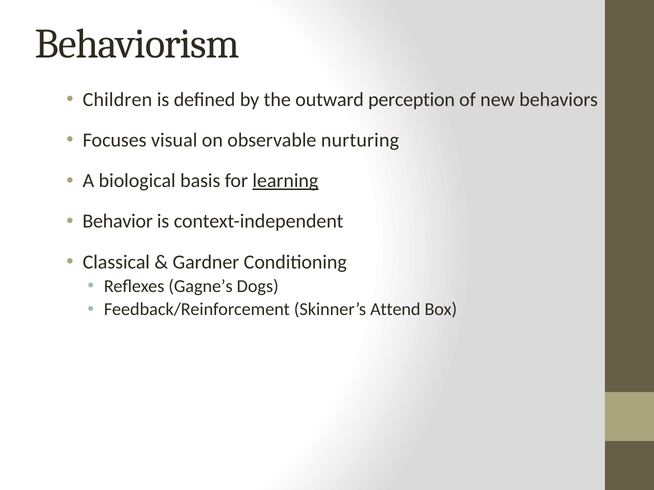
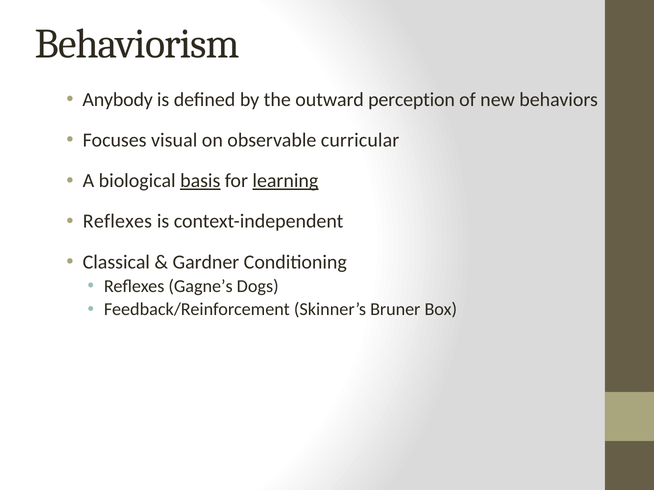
Children: Children -> Anybody
nurturing: nurturing -> curricular
basis underline: none -> present
Behavior at (118, 222): Behavior -> Reflexes
Attend: Attend -> Bruner
